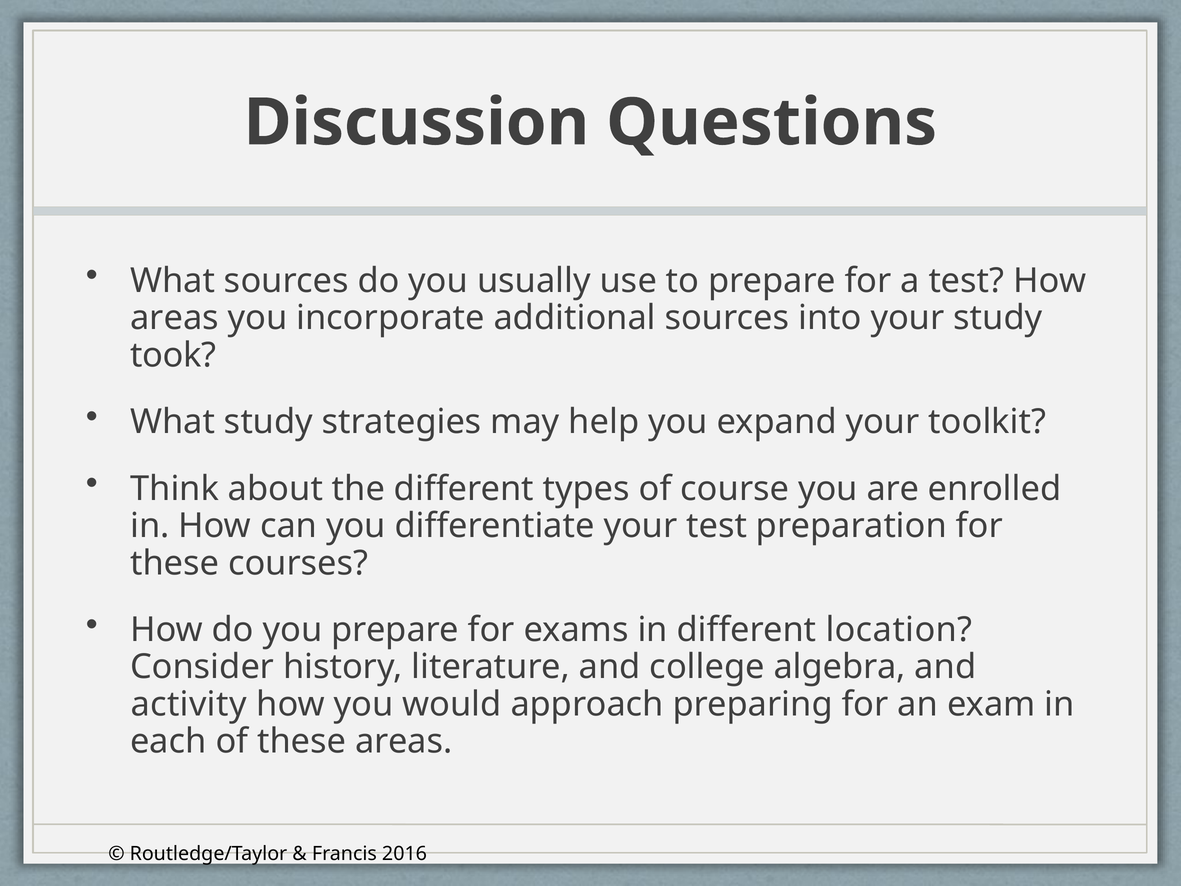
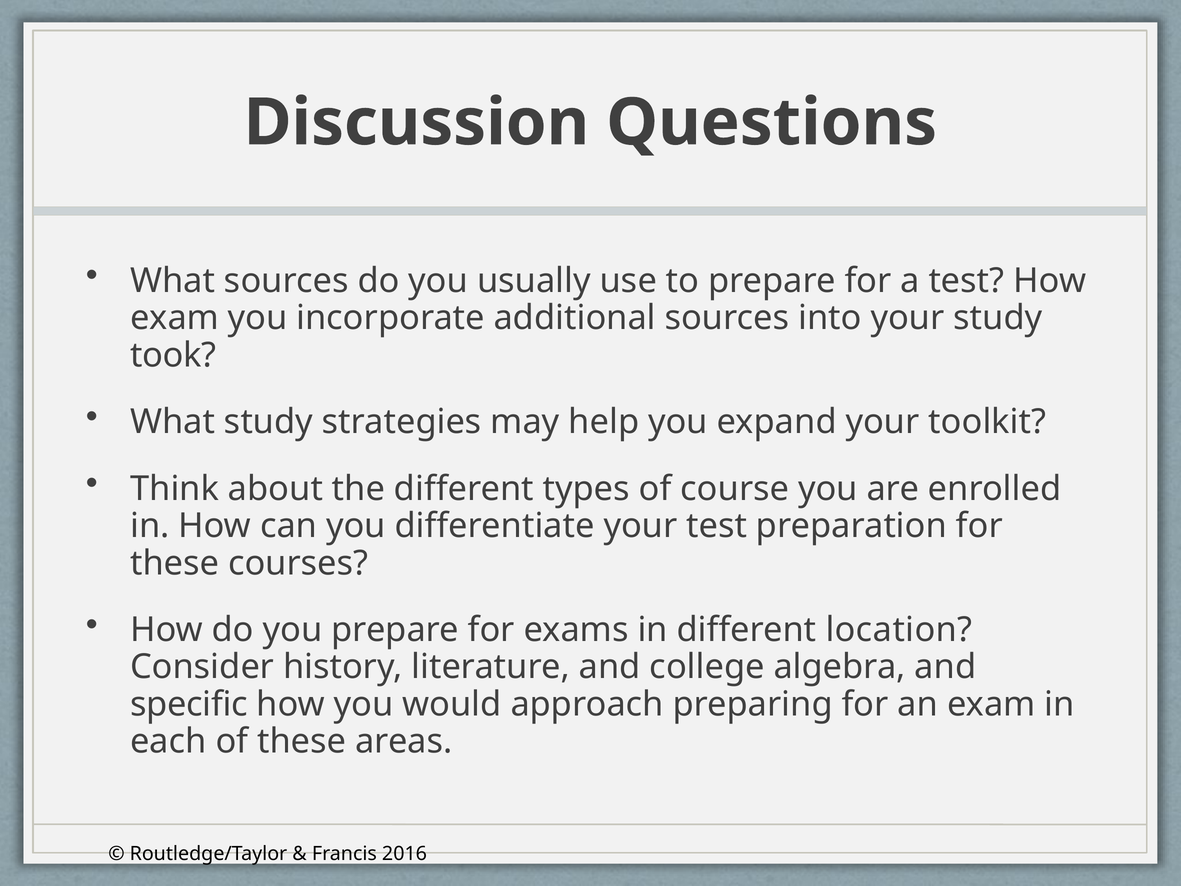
areas at (174, 318): areas -> exam
activity: activity -> specific
